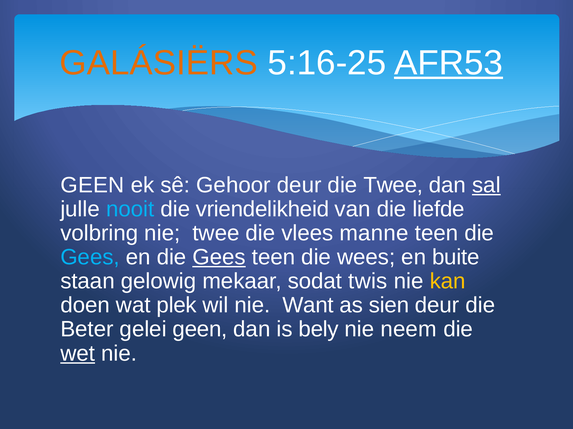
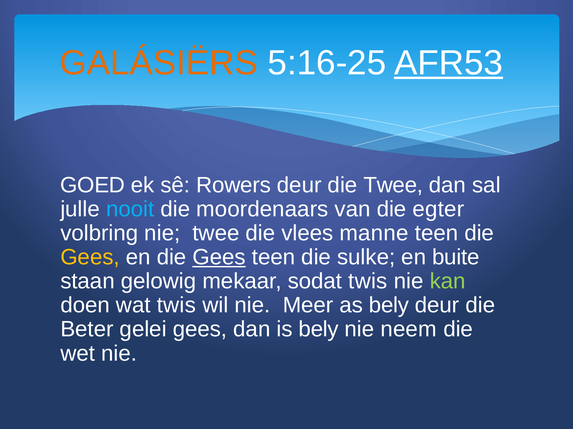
GEEN at (92, 185): GEEN -> GOED
Gehoor: Gehoor -> Rowers
sal underline: present -> none
vriendelikheid: vriendelikheid -> moordenaars
liefde: liefde -> egter
Gees at (90, 258) colour: light blue -> yellow
wees: wees -> sulke
kan colour: yellow -> light green
wat plek: plek -> twis
Want: Want -> Meer
as sien: sien -> bely
gelei geen: geen -> gees
wet underline: present -> none
